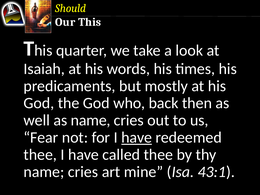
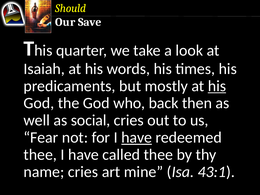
This: This -> Save
his at (217, 86) underline: none -> present
as name: name -> social
